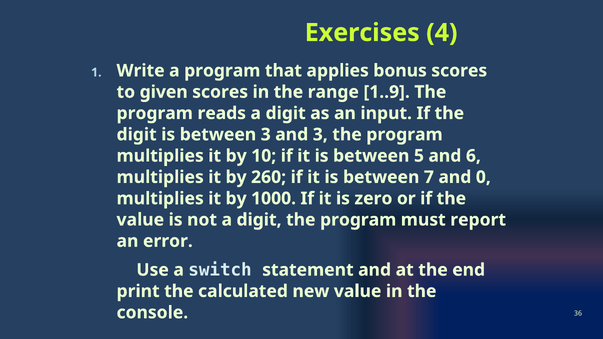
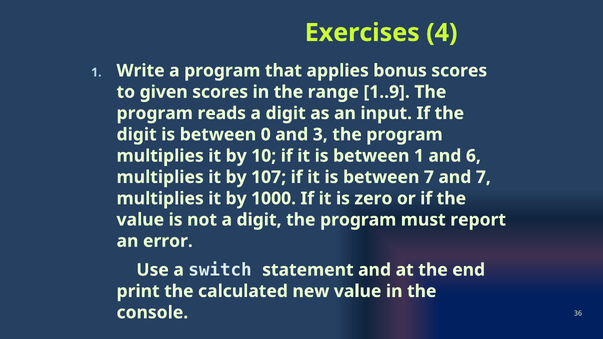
between 3: 3 -> 0
between 5: 5 -> 1
260: 260 -> 107
and 0: 0 -> 7
